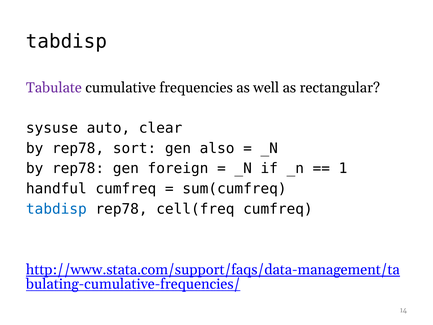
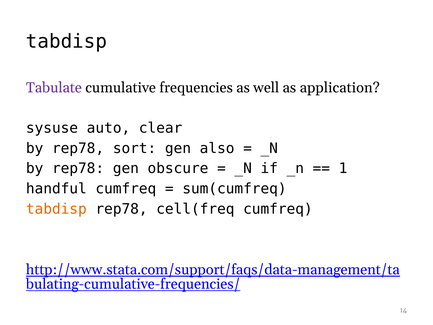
rectangular: rectangular -> application
foreign: foreign -> obscure
tabdisp at (56, 209) colour: blue -> orange
